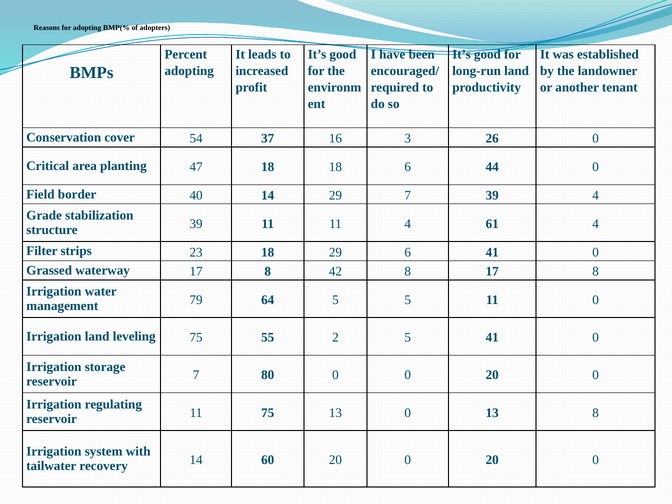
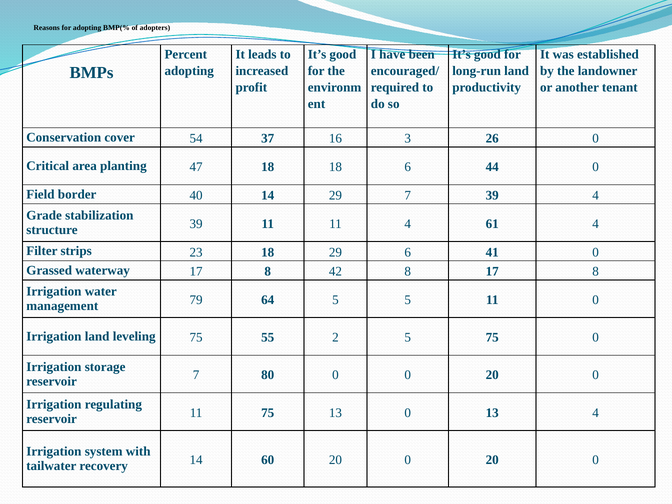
5 41: 41 -> 75
13 8: 8 -> 4
